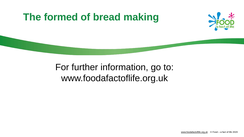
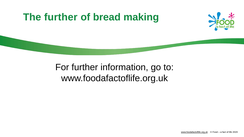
The formed: formed -> further
